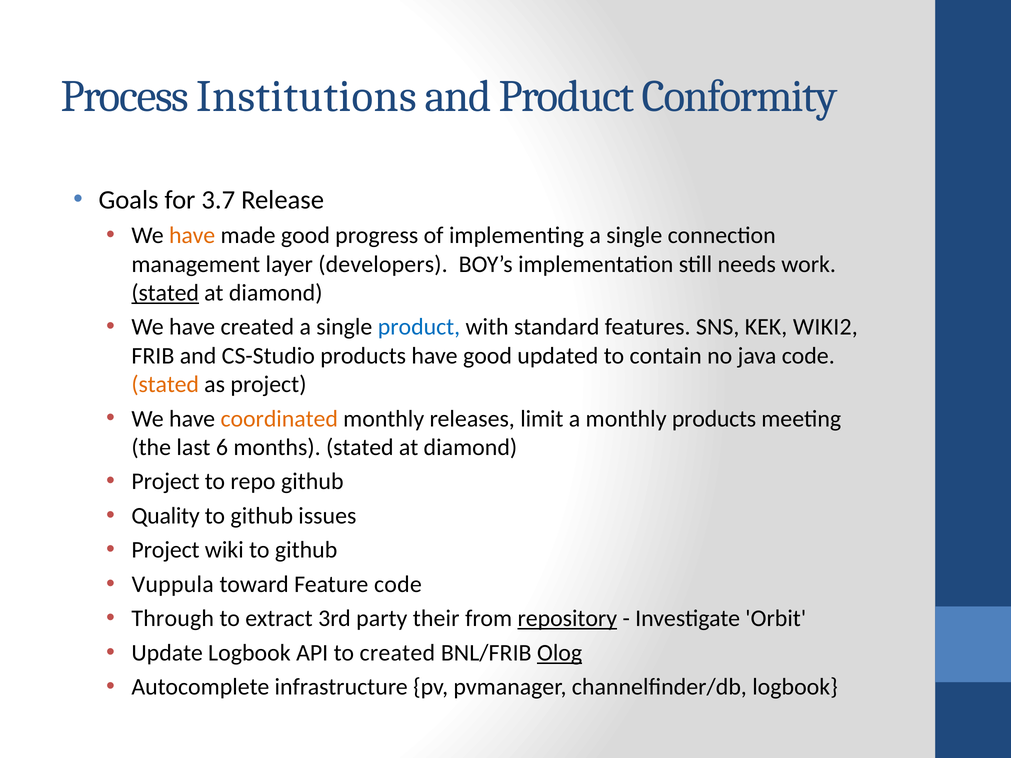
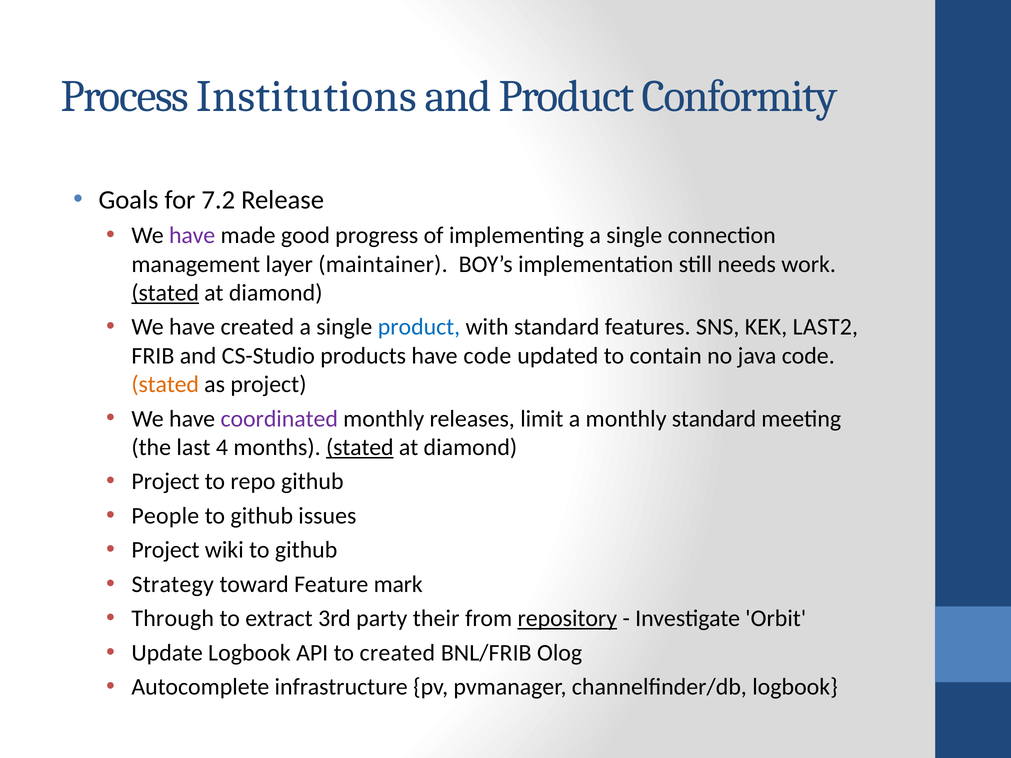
3.7: 3.7 -> 7.2
have at (192, 236) colour: orange -> purple
developers: developers -> maintainer
WIKI2: WIKI2 -> LAST2
have good: good -> code
coordinated colour: orange -> purple
monthly products: products -> standard
6: 6 -> 4
stated at (360, 447) underline: none -> present
Quality: Quality -> People
Vuppula: Vuppula -> Strategy
Feature code: code -> mark
Olog underline: present -> none
